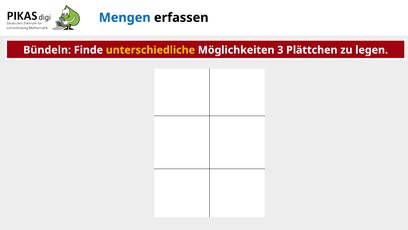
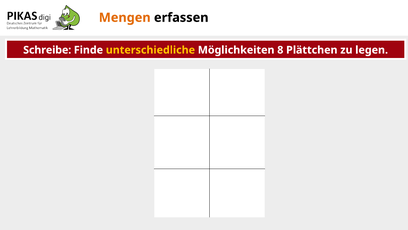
Mengen colour: blue -> orange
Bündeln: Bündeln -> Schreibe
3: 3 -> 8
